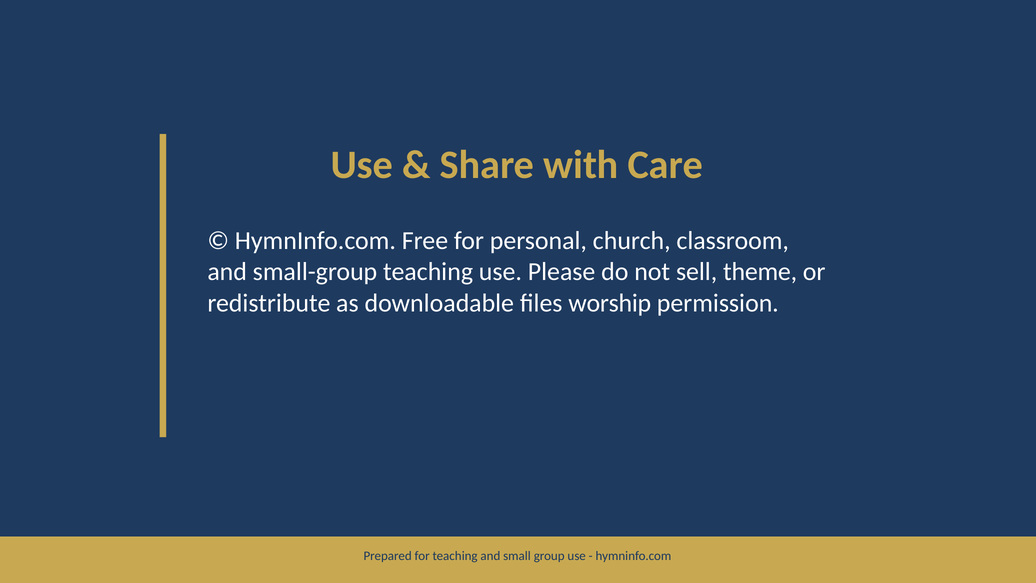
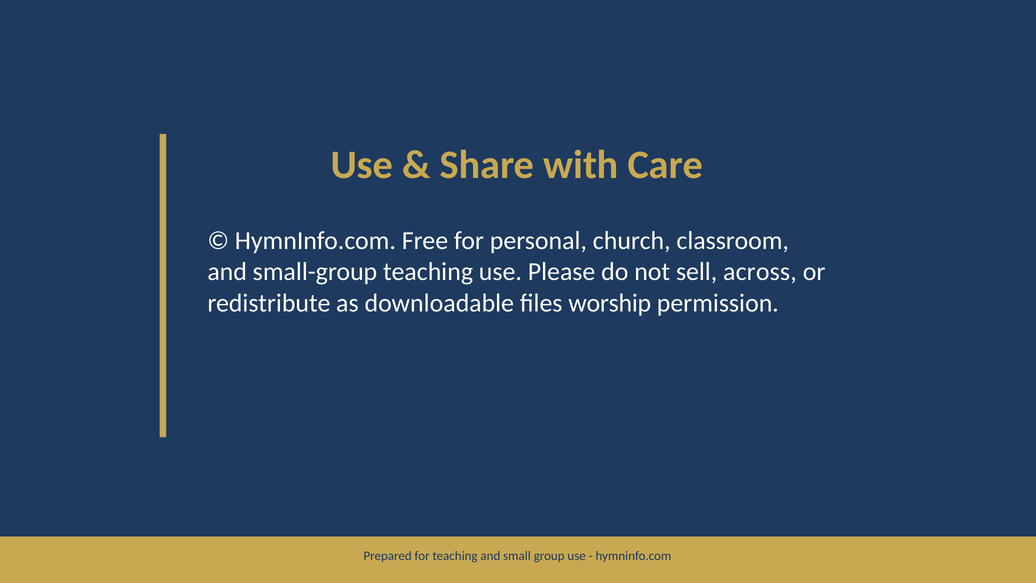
theme: theme -> across
